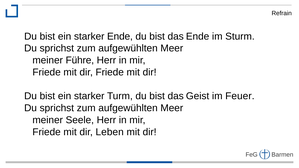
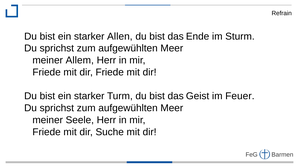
starker Ende: Ende -> Allen
Führe: Führe -> Allem
Leben: Leben -> Suche
